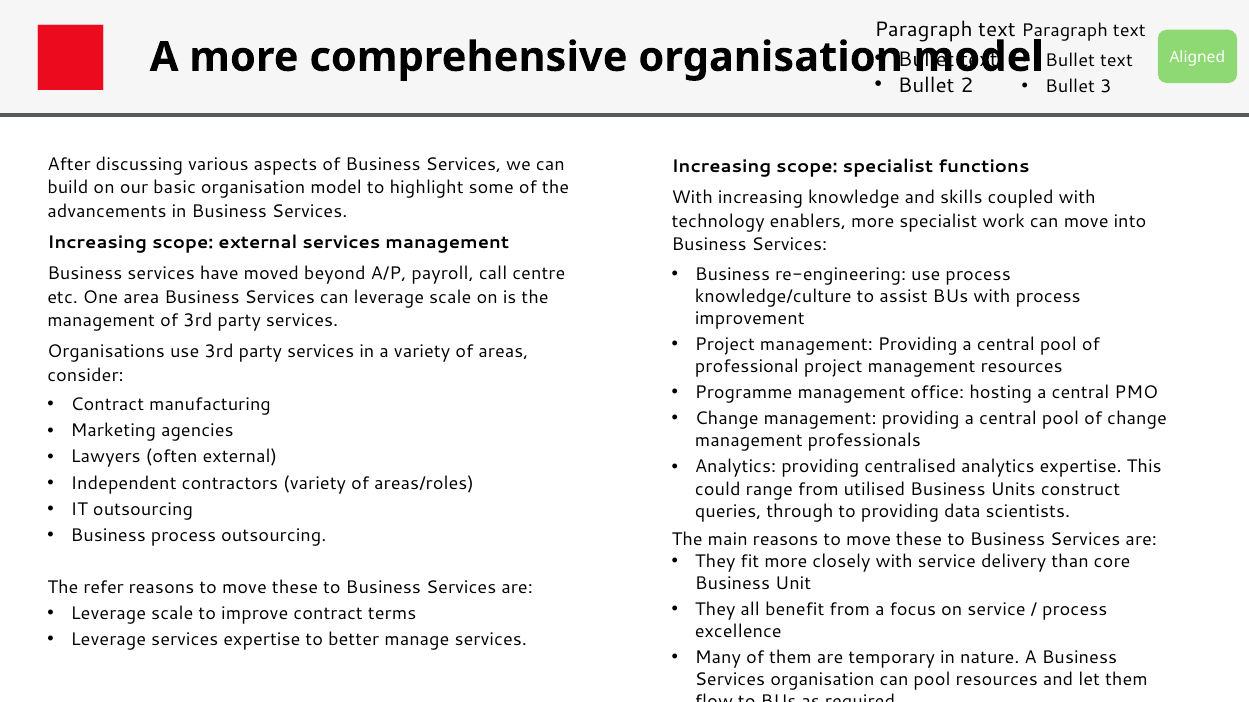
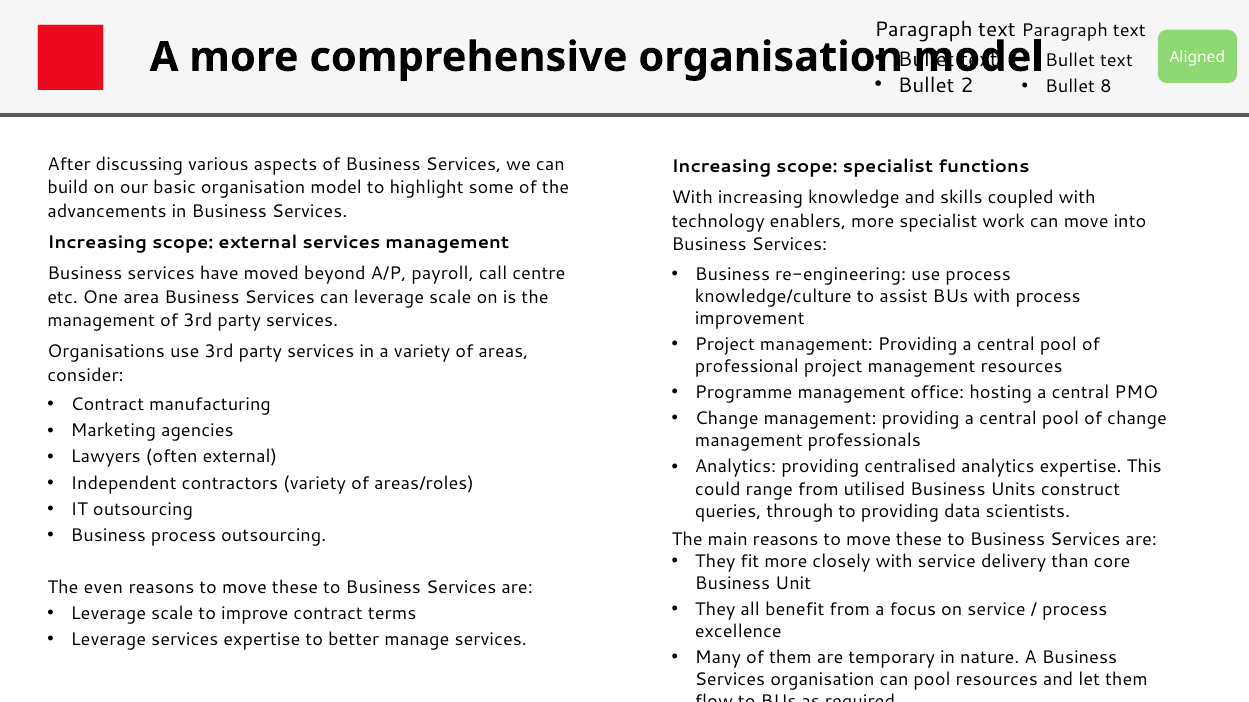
3: 3 -> 8
refer: refer -> even
